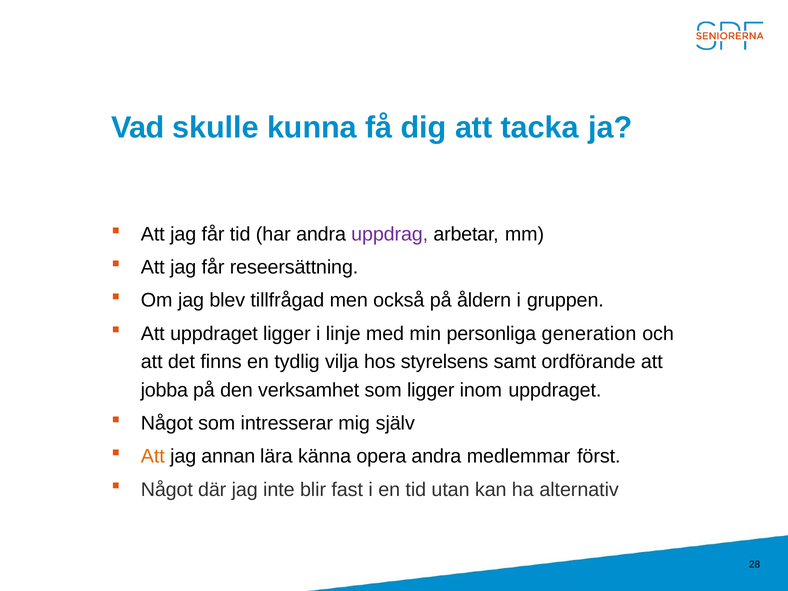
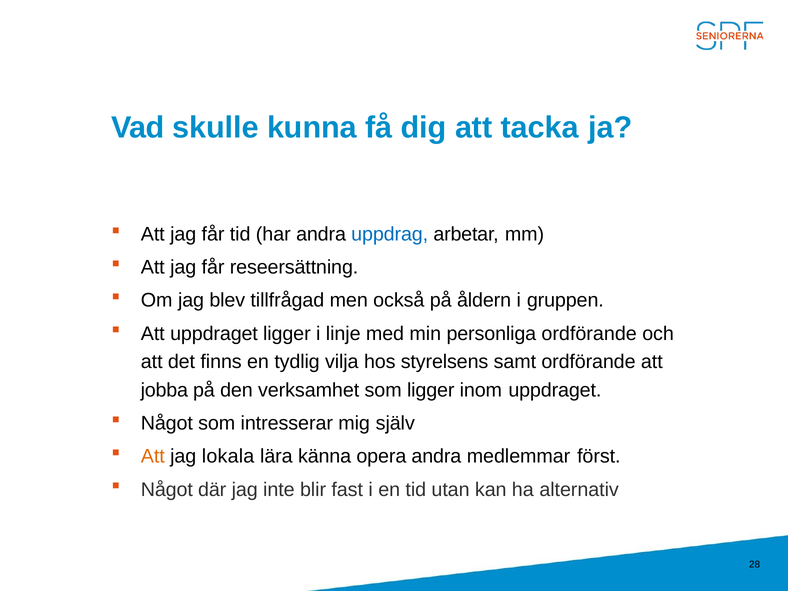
uppdrag colour: purple -> blue
personliga generation: generation -> ordförande
annan: annan -> lokala
